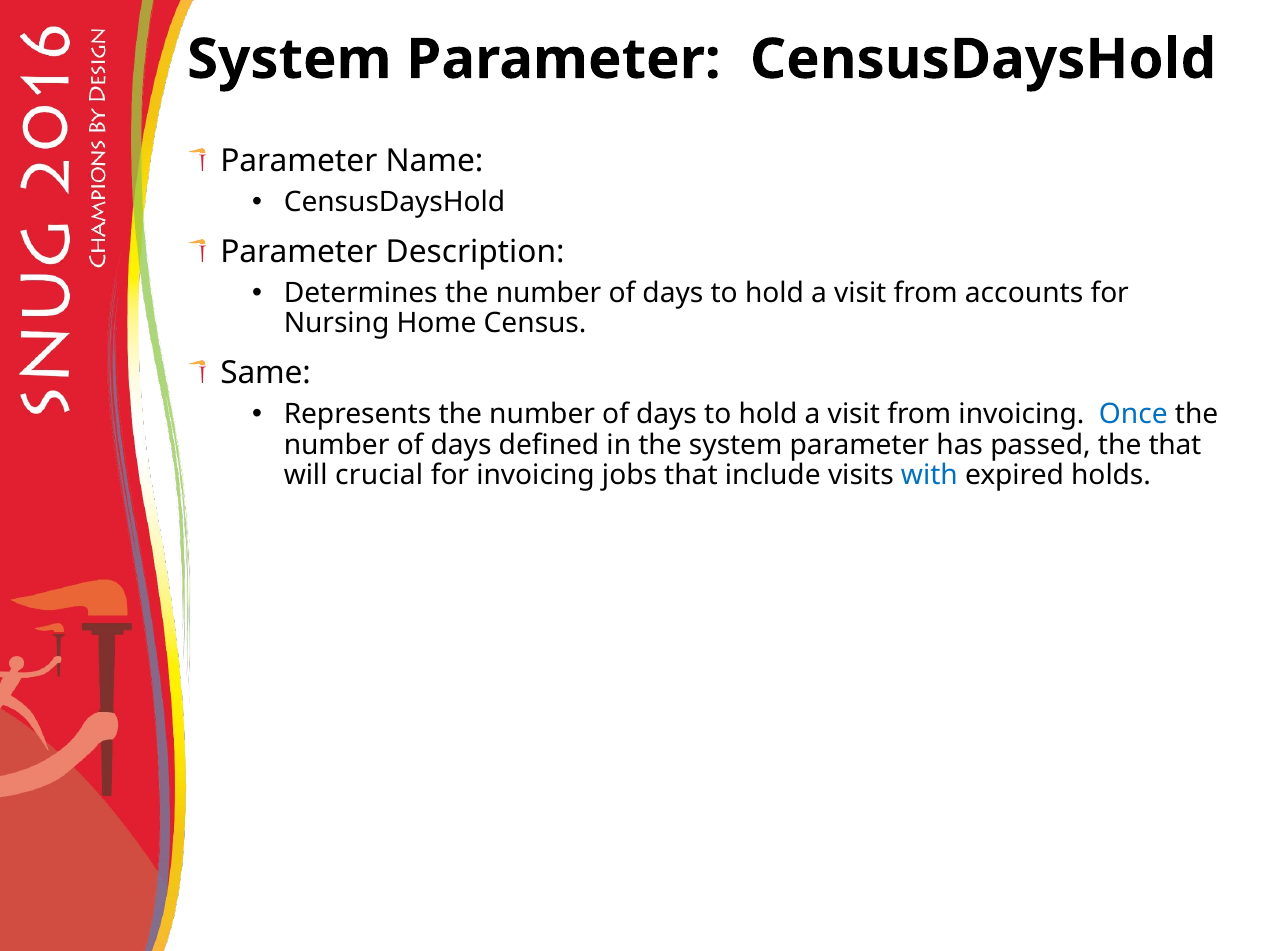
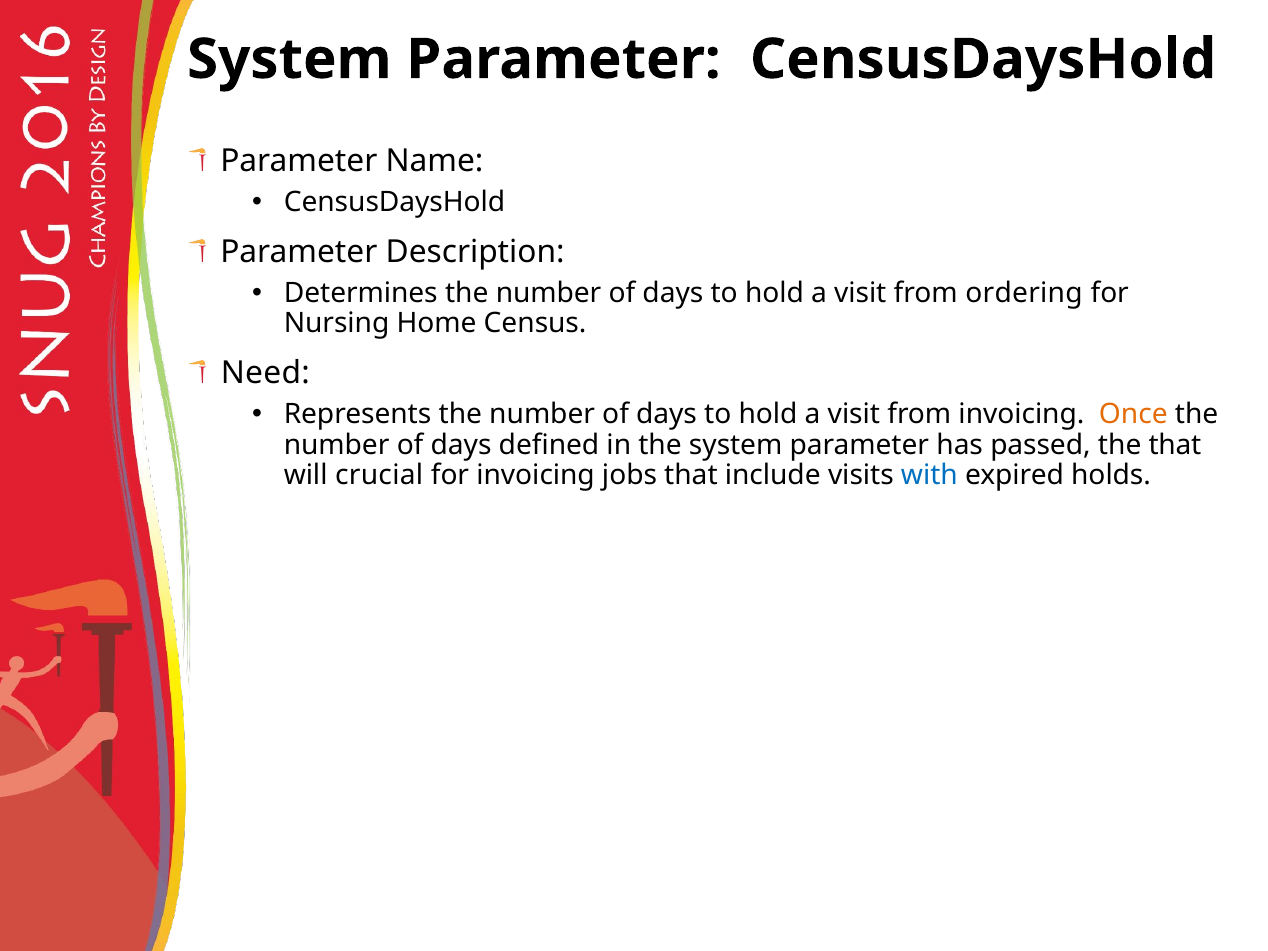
accounts: accounts -> ordering
Same: Same -> Need
Once colour: blue -> orange
